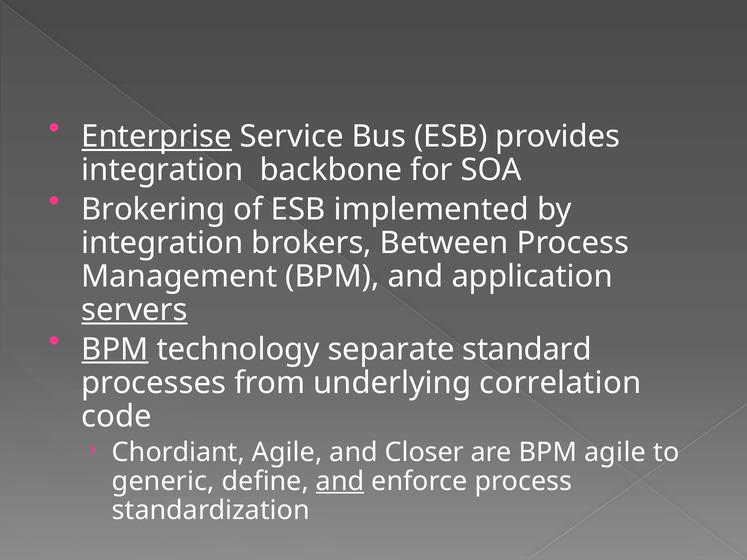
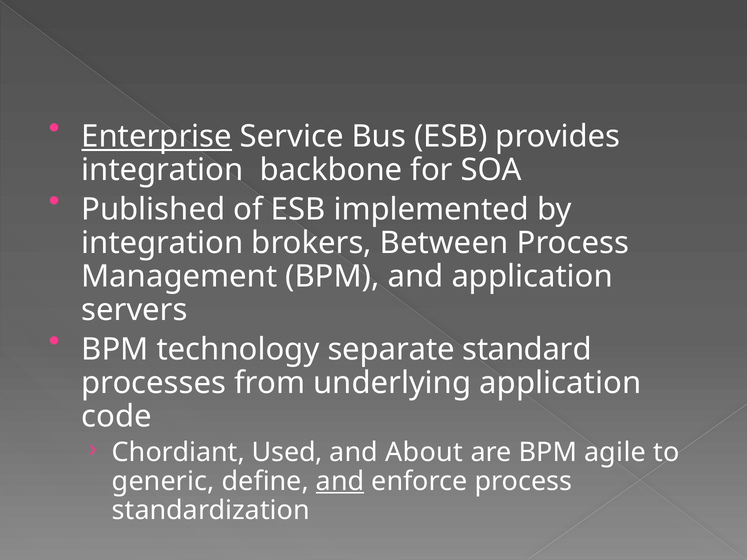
Brokering: Brokering -> Published
servers underline: present -> none
BPM at (115, 349) underline: present -> none
underlying correlation: correlation -> application
Chordiant Agile: Agile -> Used
Closer: Closer -> About
